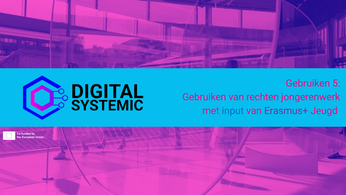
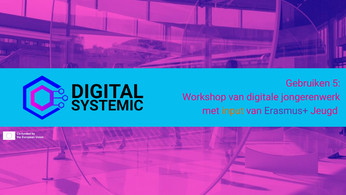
Gebruiken at (204, 97): Gebruiken -> Workshop
rechten: rechten -> digitale
input colour: blue -> orange
